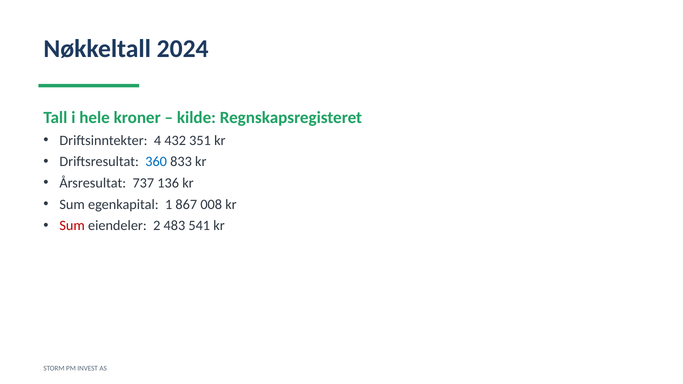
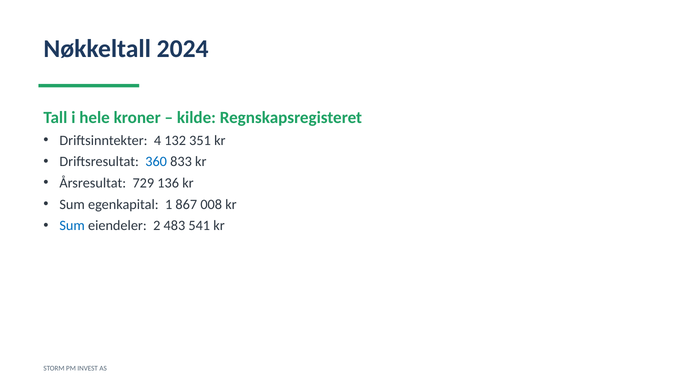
432: 432 -> 132
737: 737 -> 729
Sum at (72, 226) colour: red -> blue
